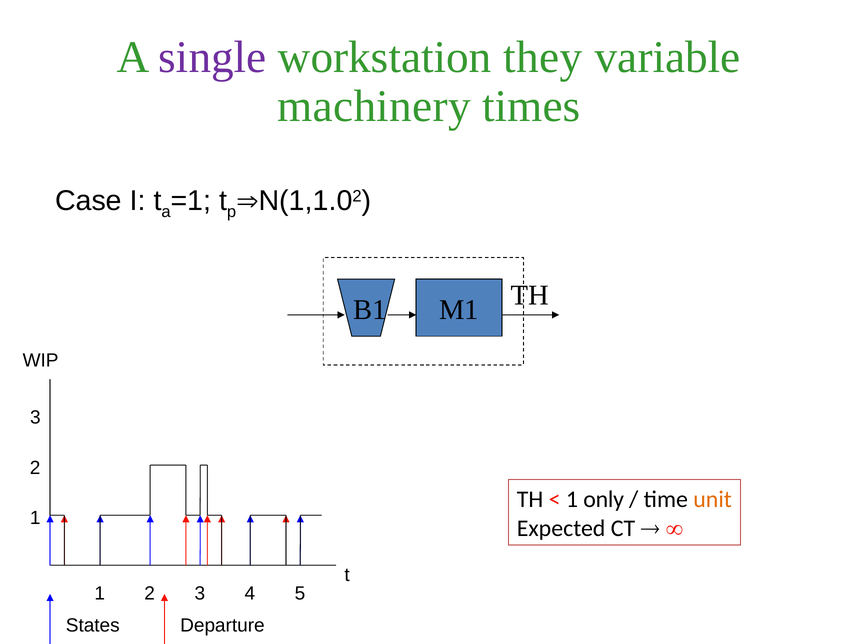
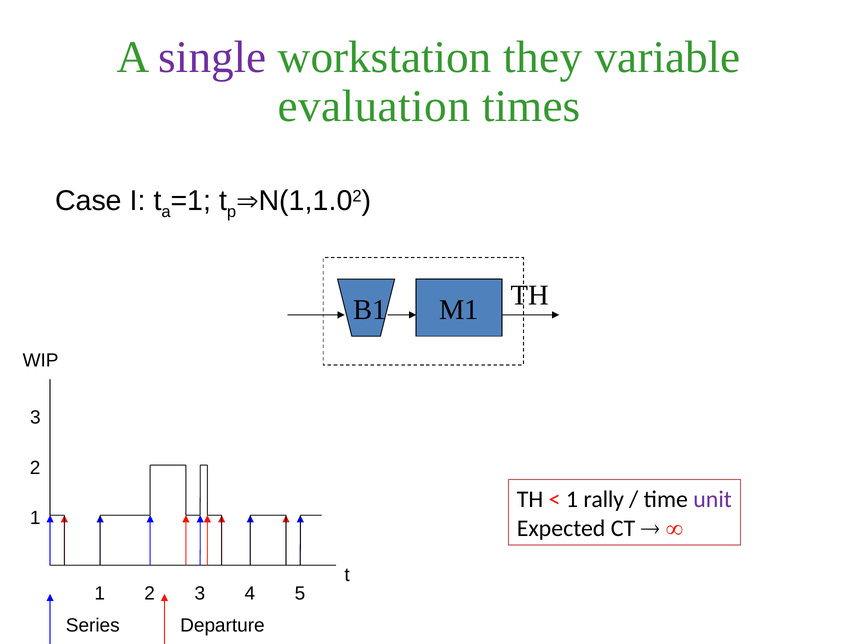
machinery: machinery -> evaluation
only: only -> rally
unit colour: orange -> purple
States: States -> Series
